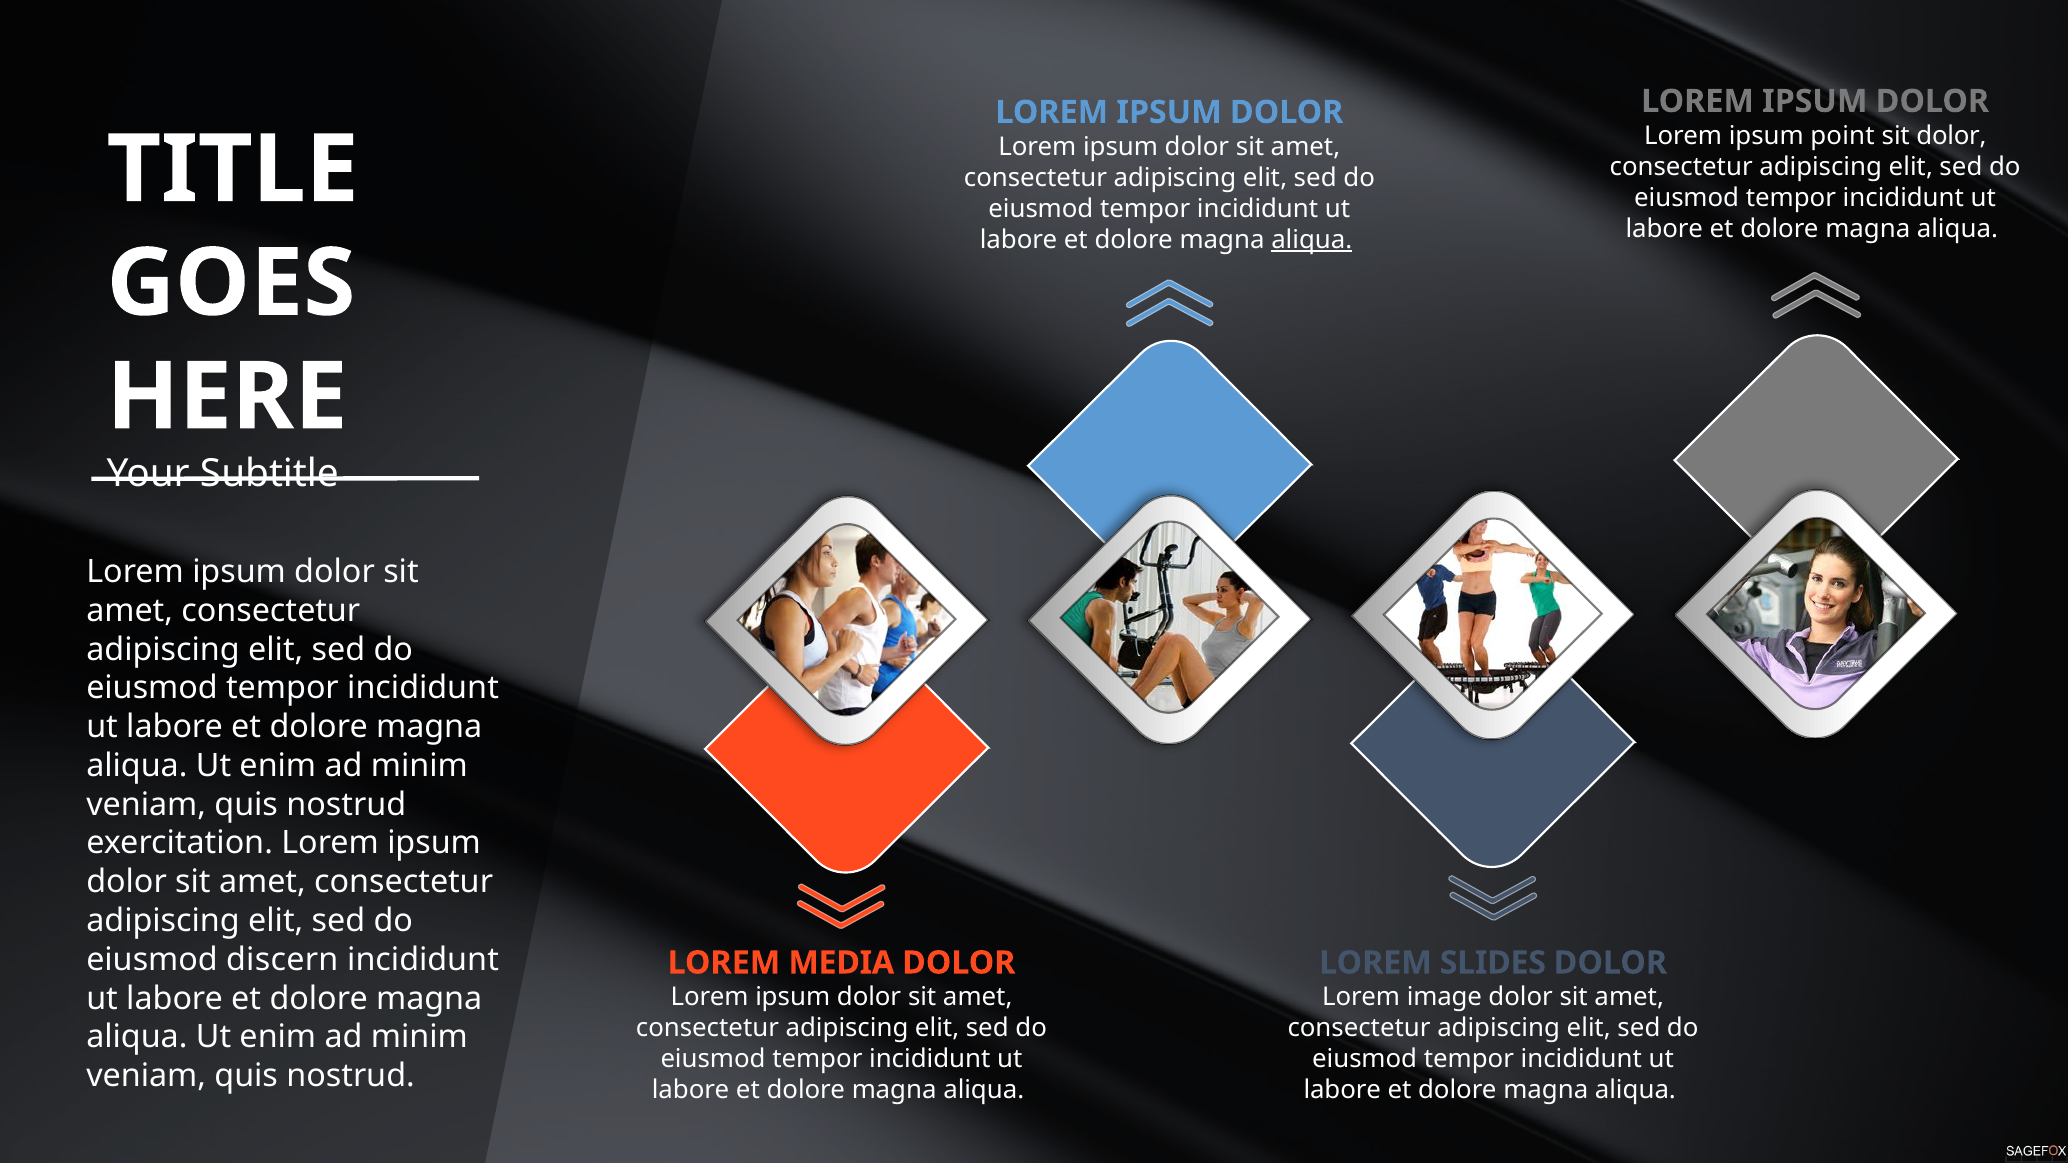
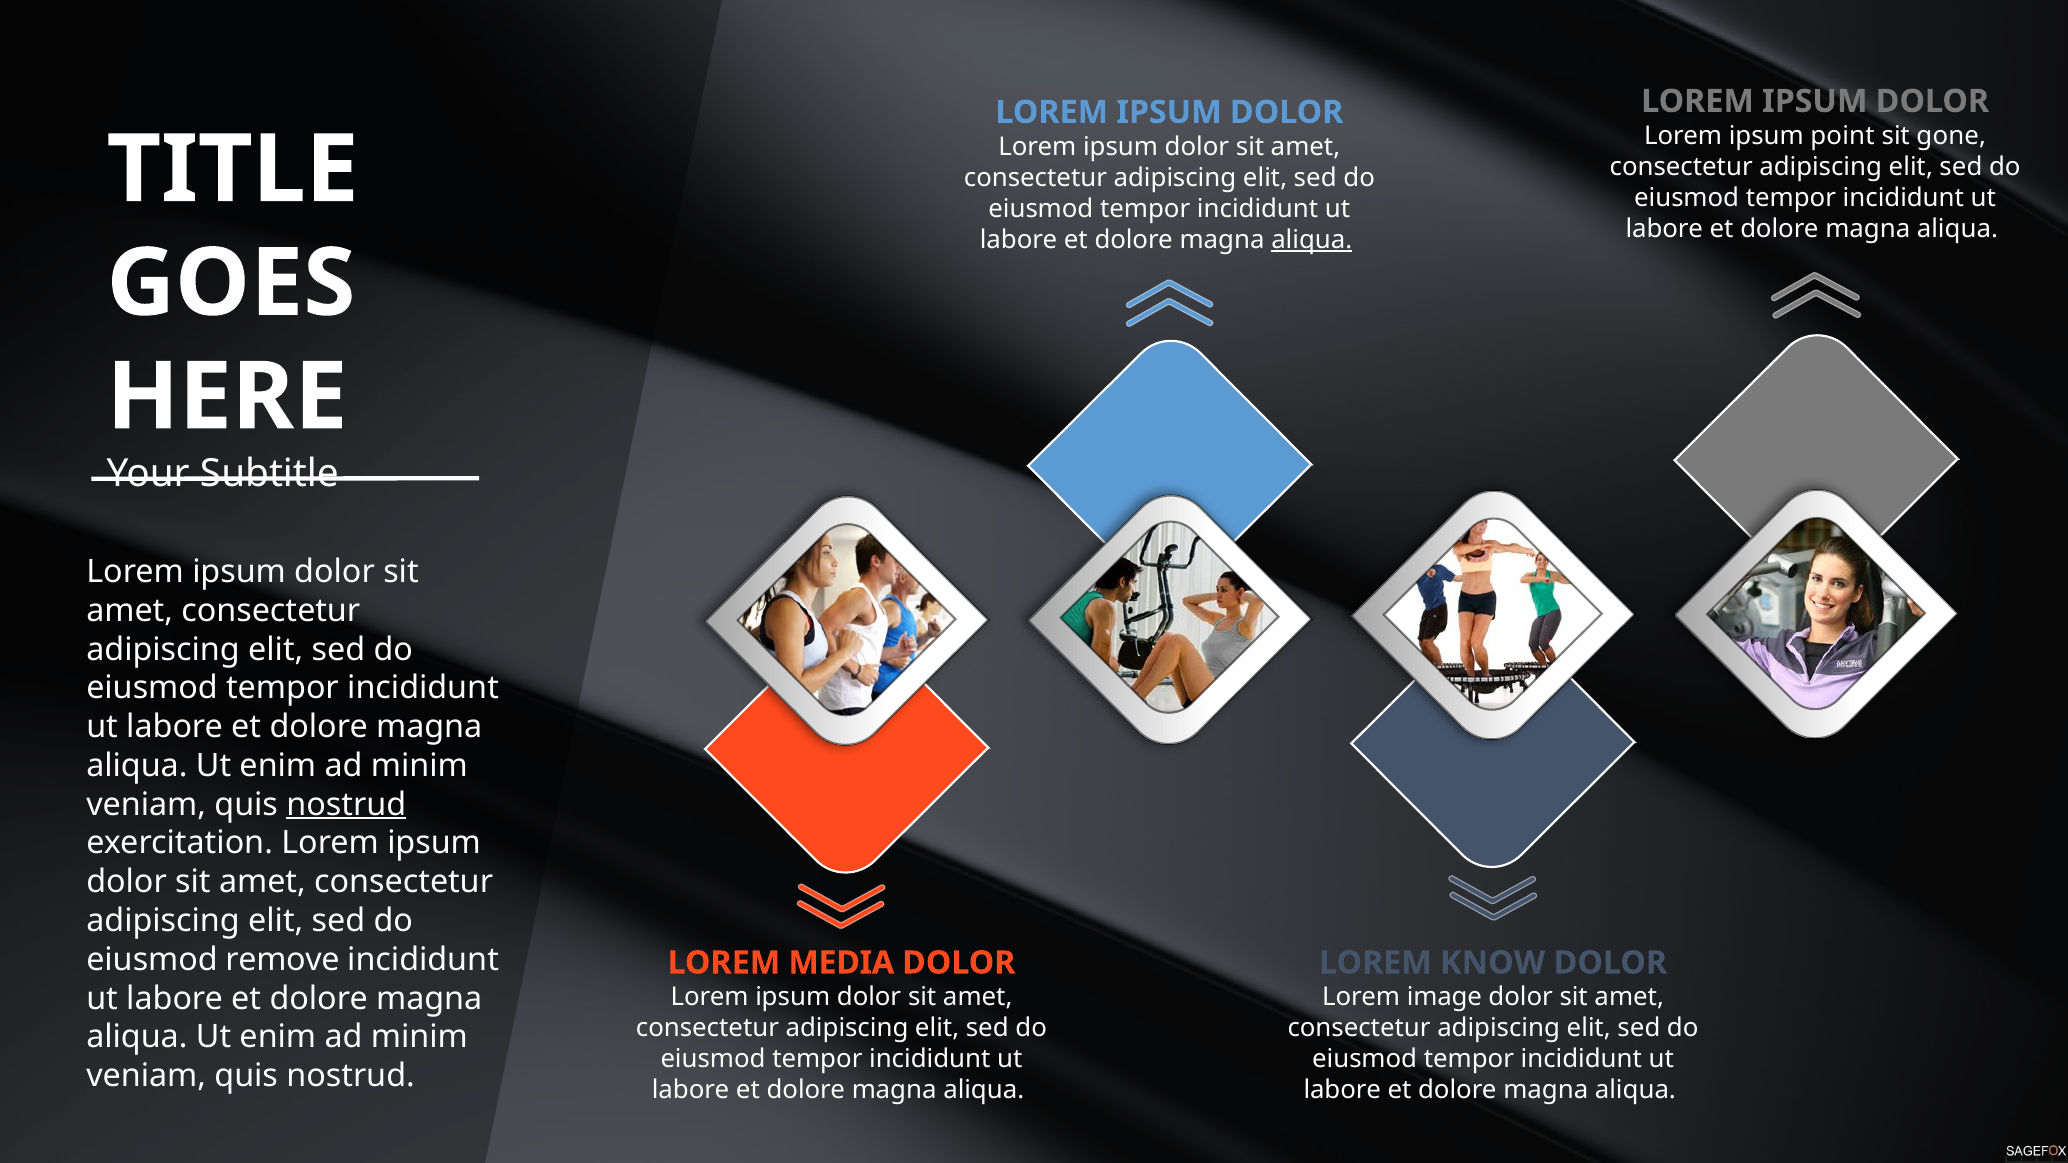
sit dolor: dolor -> gone
nostrud at (346, 805) underline: none -> present
discern: discern -> remove
SLIDES: SLIDES -> KNOW
